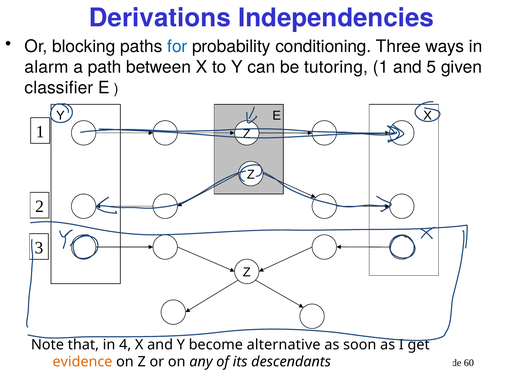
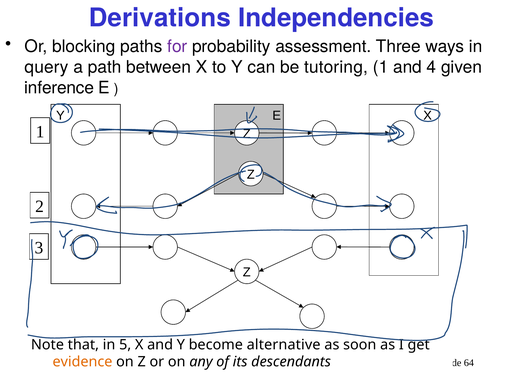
for colour: blue -> purple
conditioning: conditioning -> assessment
alarm: alarm -> query
5: 5 -> 4
classifier: classifier -> inference
4: 4 -> 5
60: 60 -> 64
